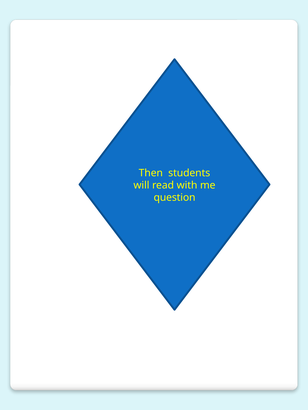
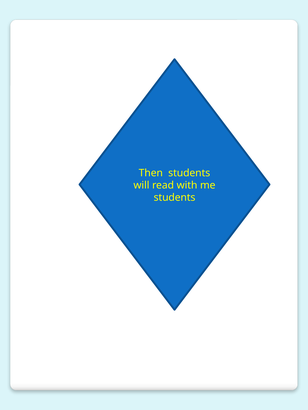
question at (175, 198): question -> students
